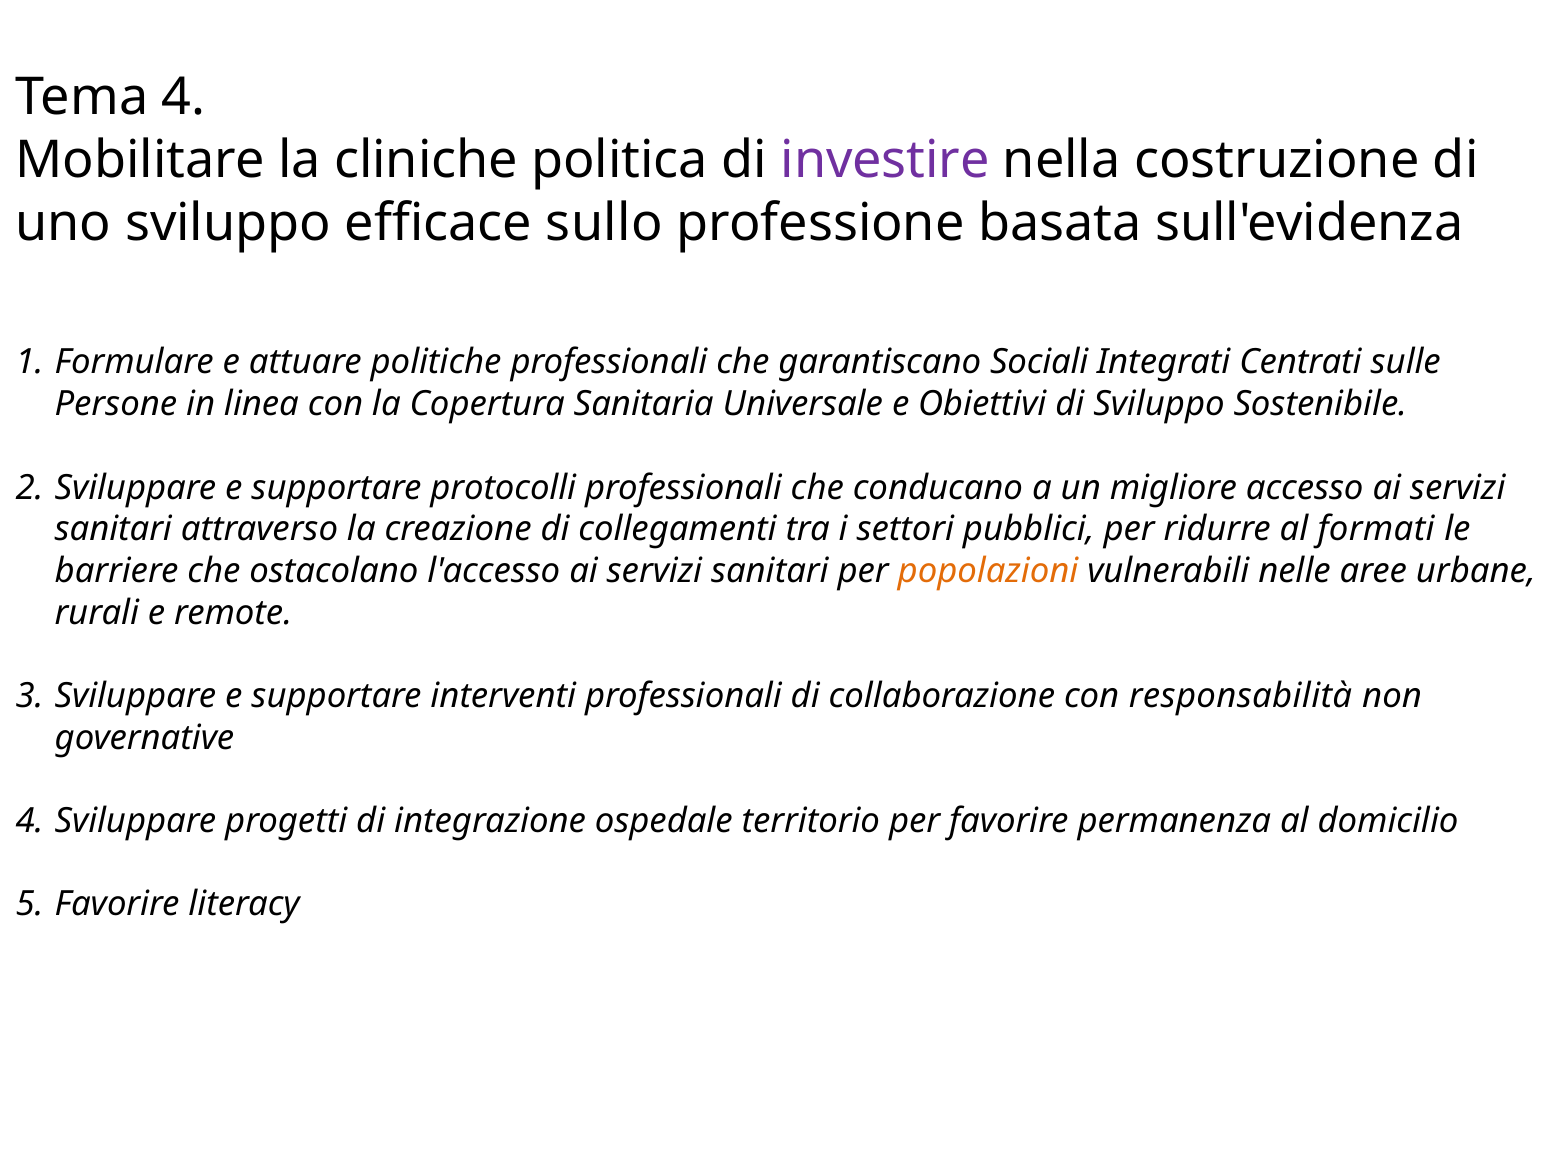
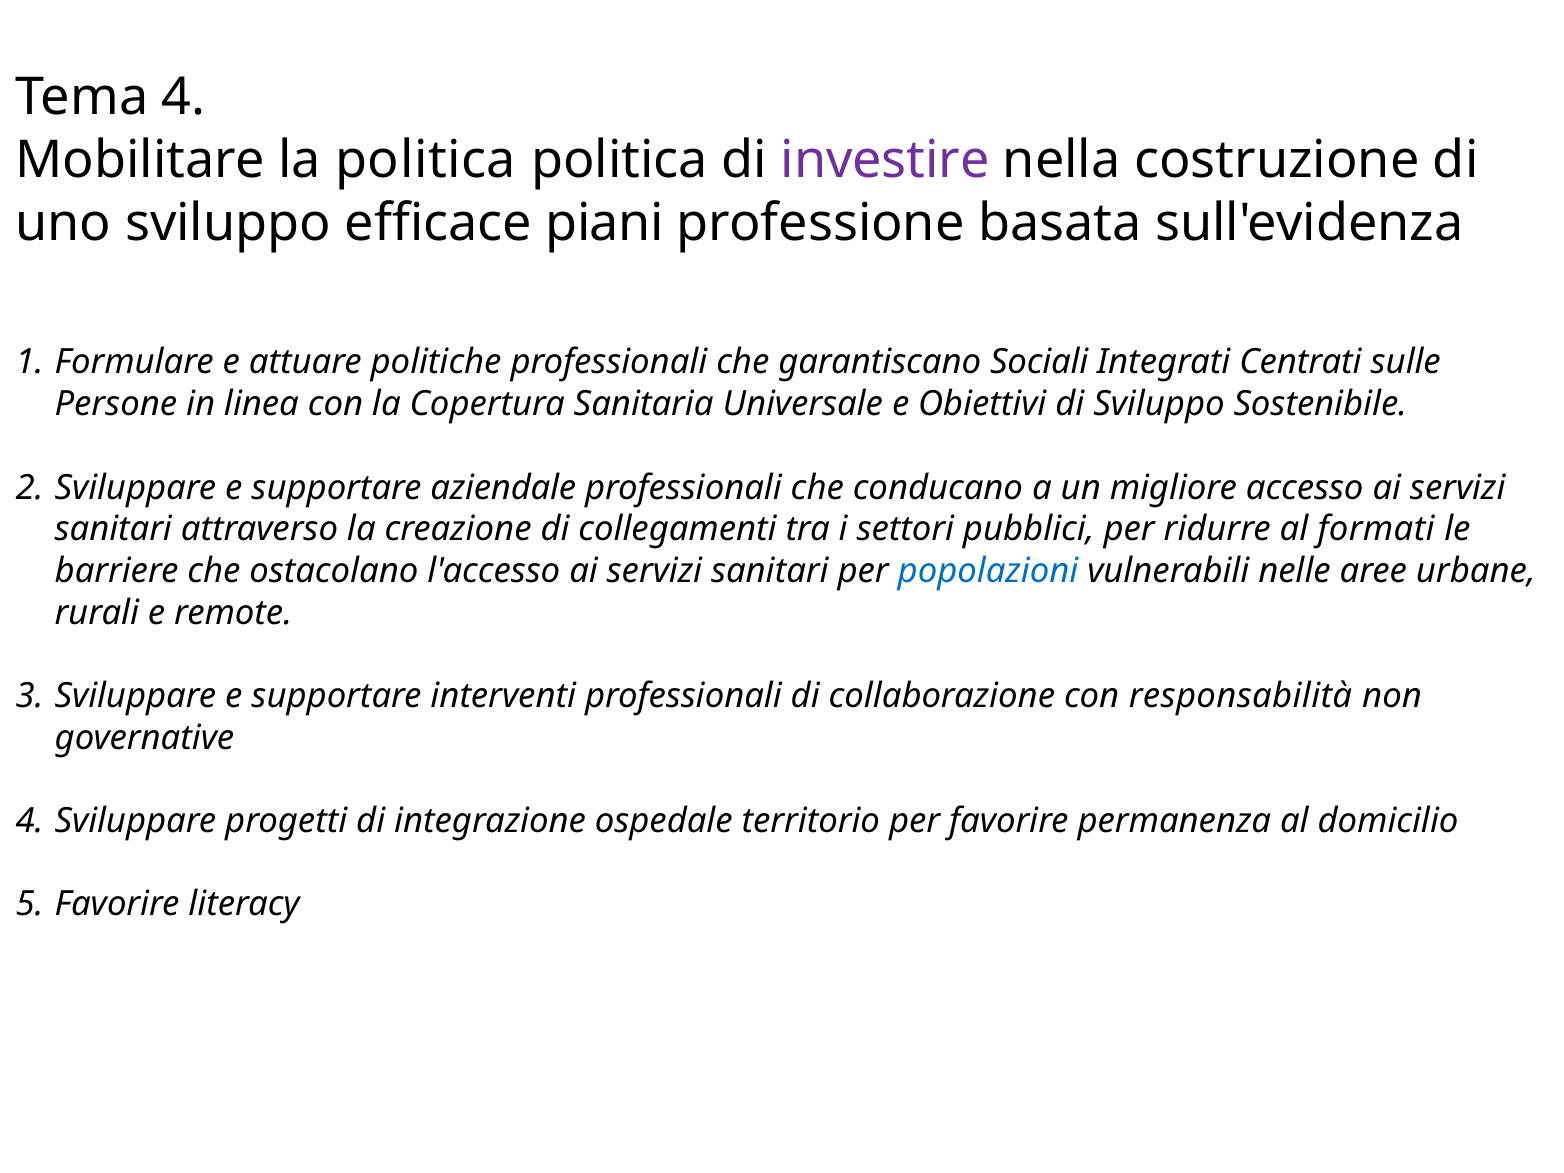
la cliniche: cliniche -> politica
sullo: sullo -> piani
protocolli: protocolli -> aziendale
popolazioni colour: orange -> blue
